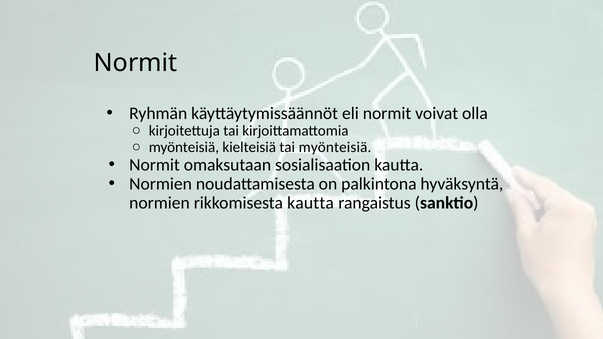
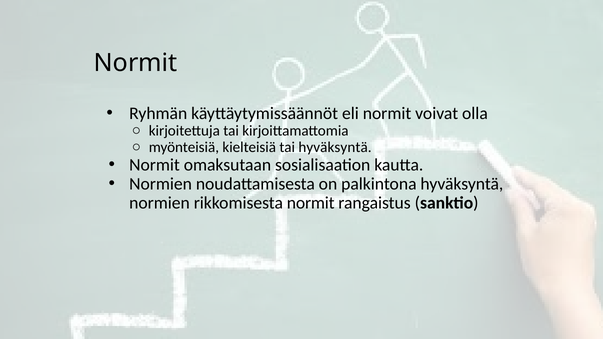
tai myönteisiä: myönteisiä -> hyväksyntä
rikkomisesta kautta: kautta -> normit
